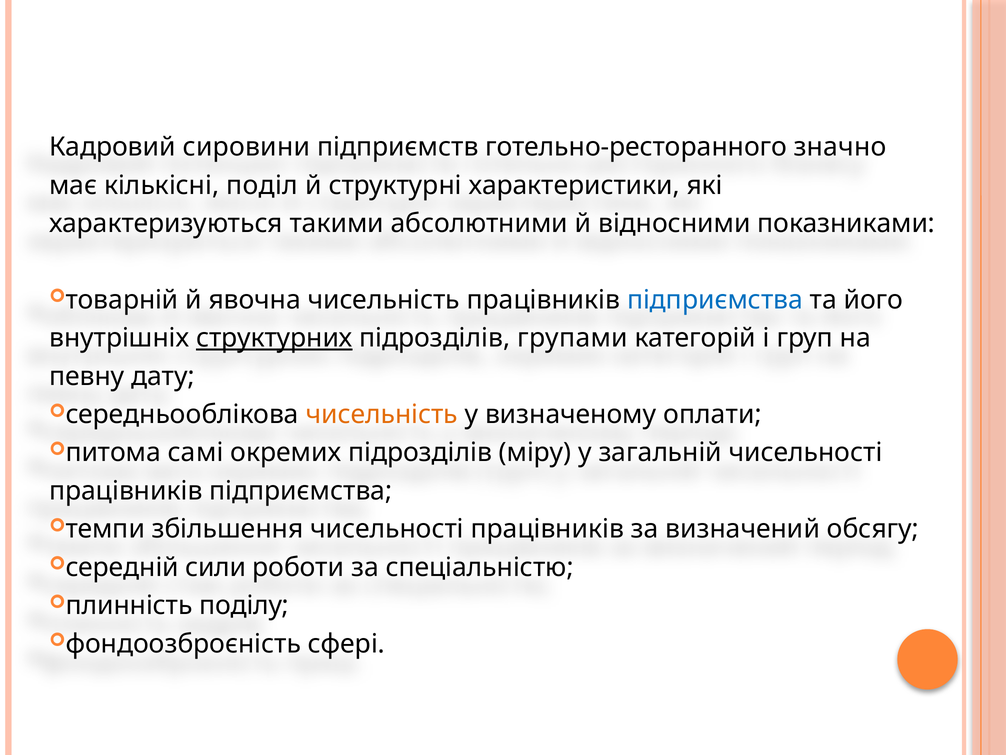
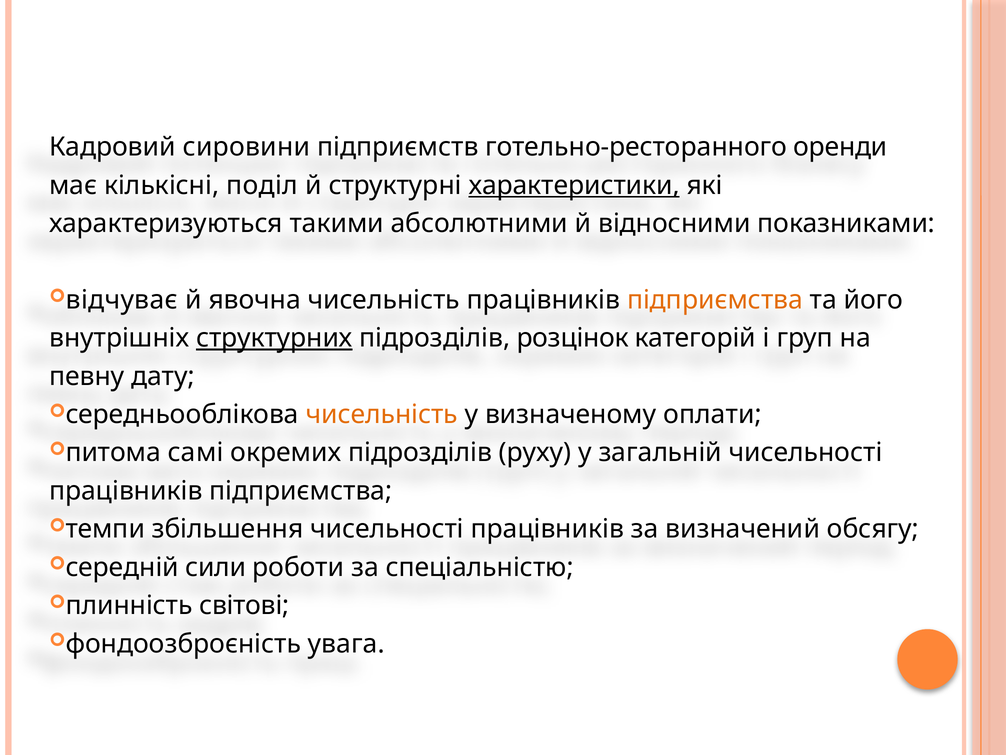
значно: значно -> оренди
характеристики underline: none -> present
товарній: товарній -> відчуває
підприємства at (715, 300) colour: blue -> orange
групами: групами -> розцінок
міру: міру -> руху
поділу: поділу -> світові
сфері: сфері -> увага
